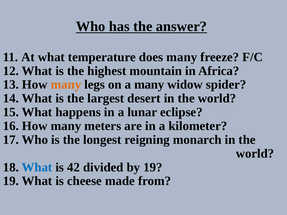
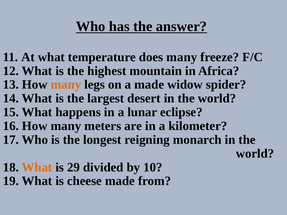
a many: many -> made
What at (37, 167) colour: blue -> orange
42: 42 -> 29
by 19: 19 -> 10
